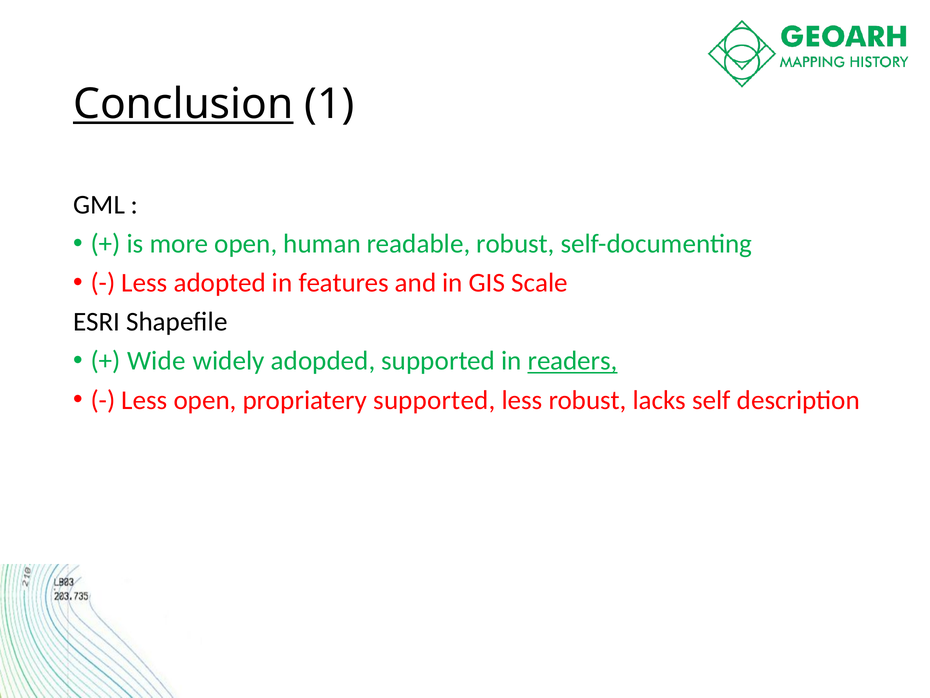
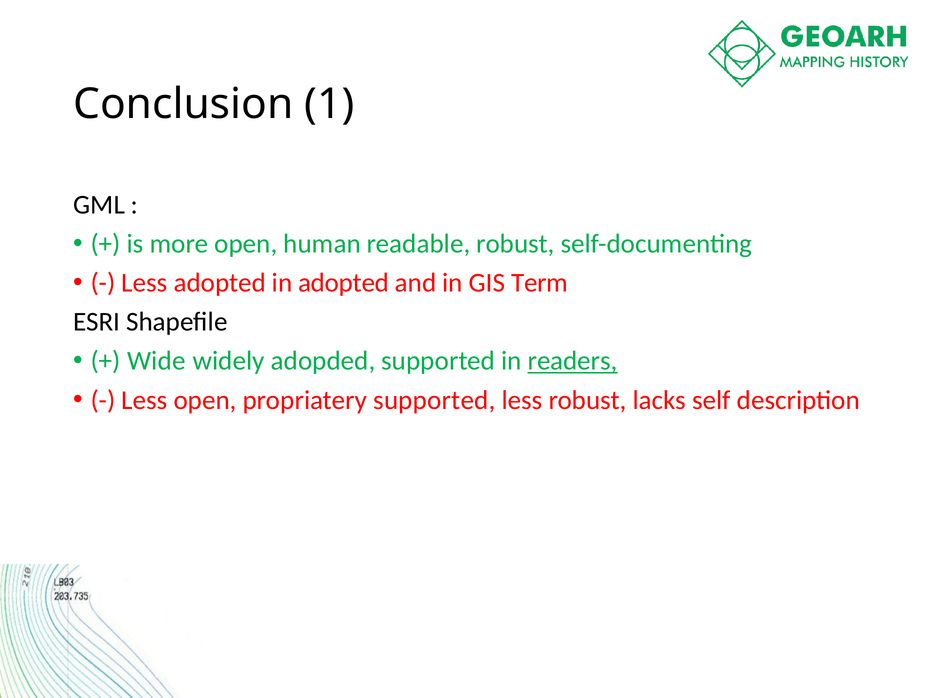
Conclusion underline: present -> none
in features: features -> adopted
Scale: Scale -> Term
